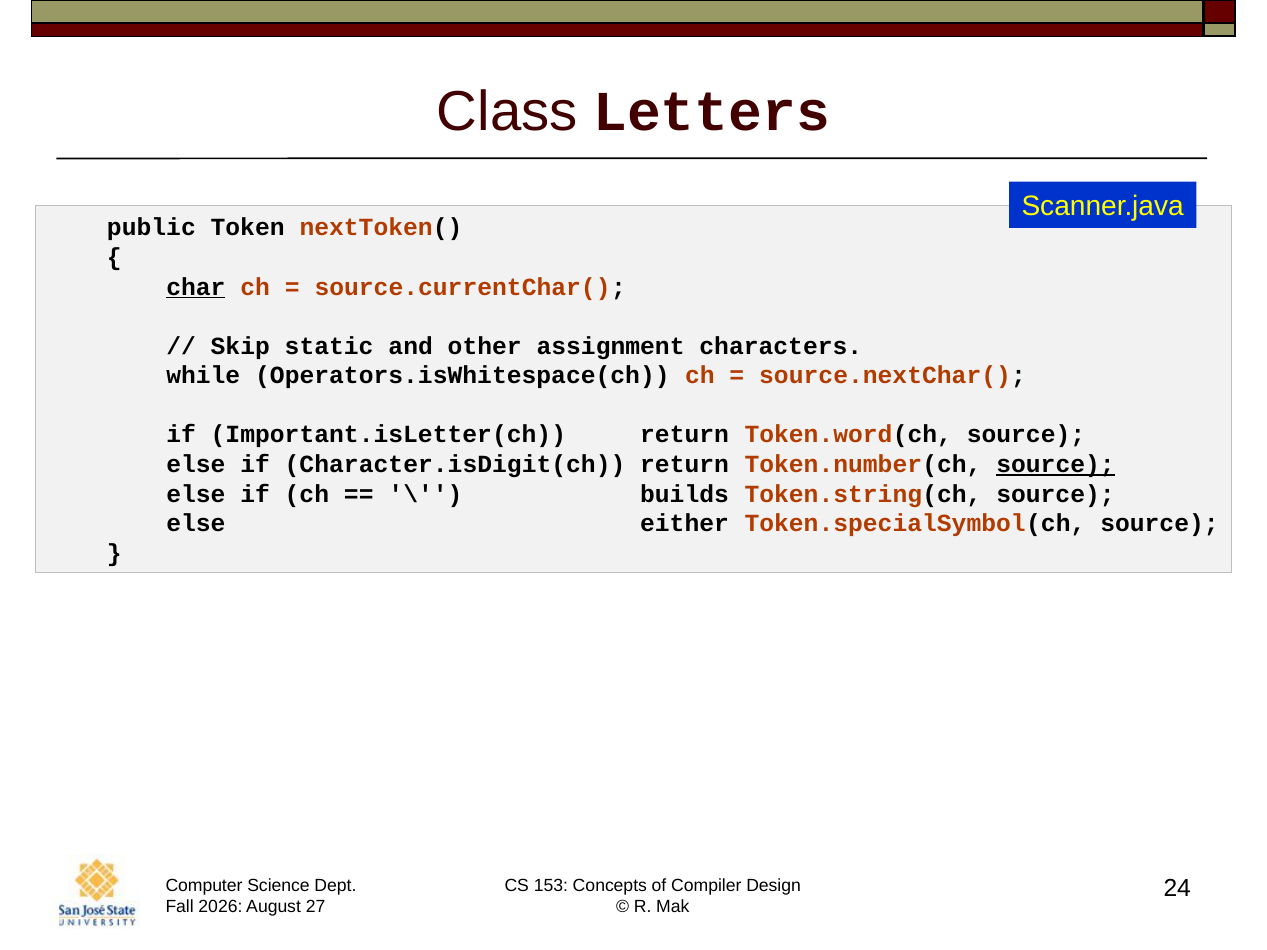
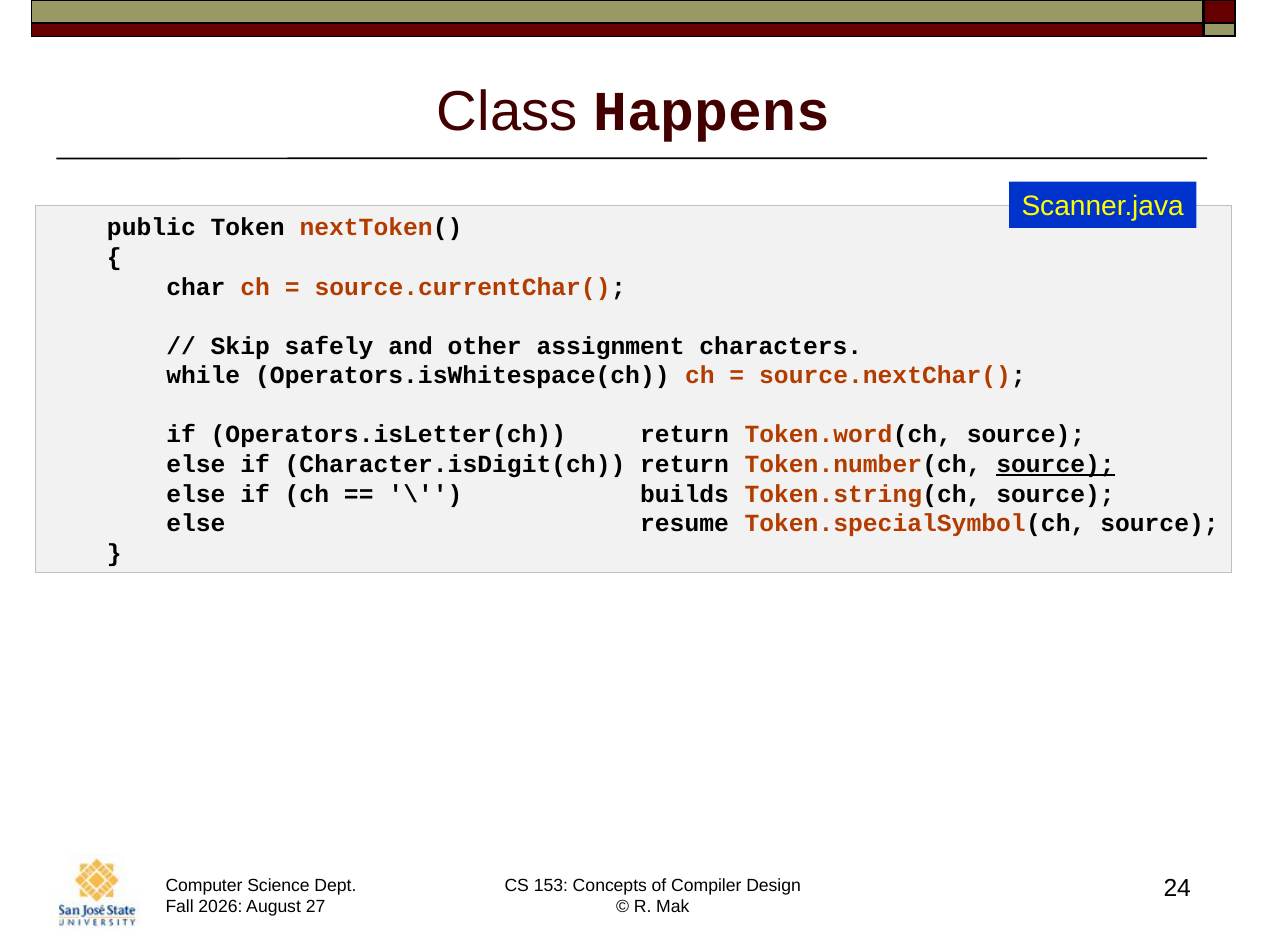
Letters: Letters -> Happens
char underline: present -> none
static: static -> safely
Important.isLetter(ch: Important.isLetter(ch -> Operators.isLetter(ch
either: either -> resume
